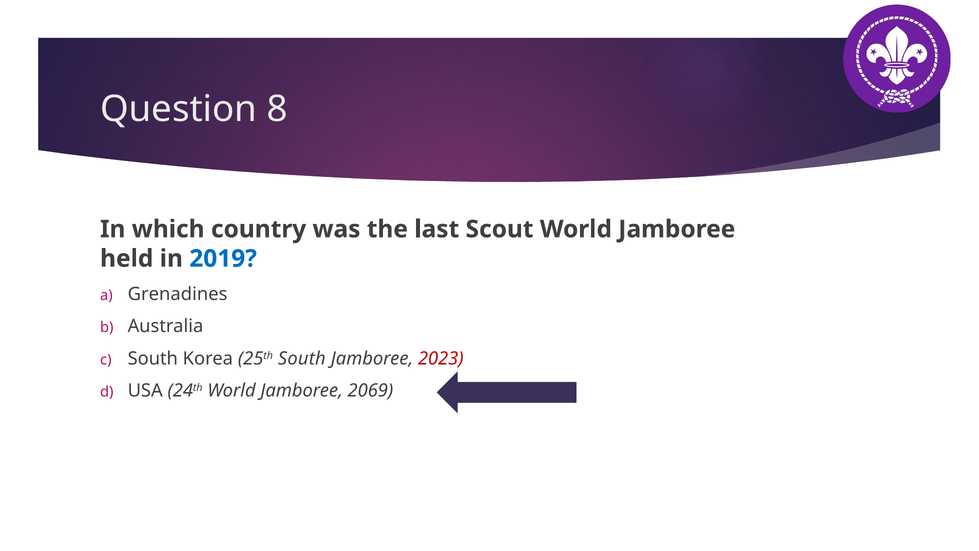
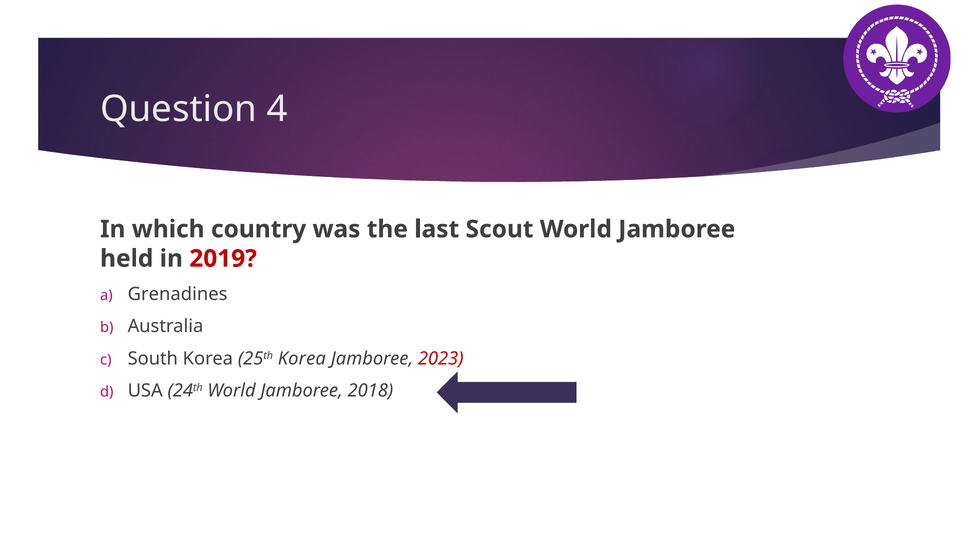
8: 8 -> 4
2019 colour: blue -> red
25th South: South -> Korea
2069: 2069 -> 2018
